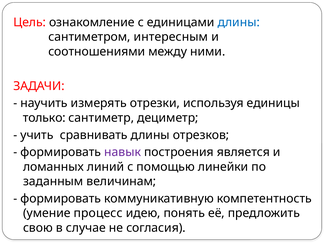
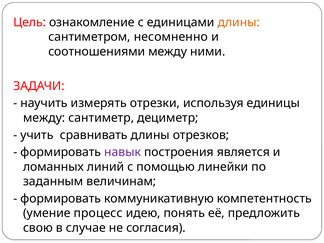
длины at (239, 22) colour: blue -> orange
интересным: интересным -> несомненно
только at (44, 118): только -> между
